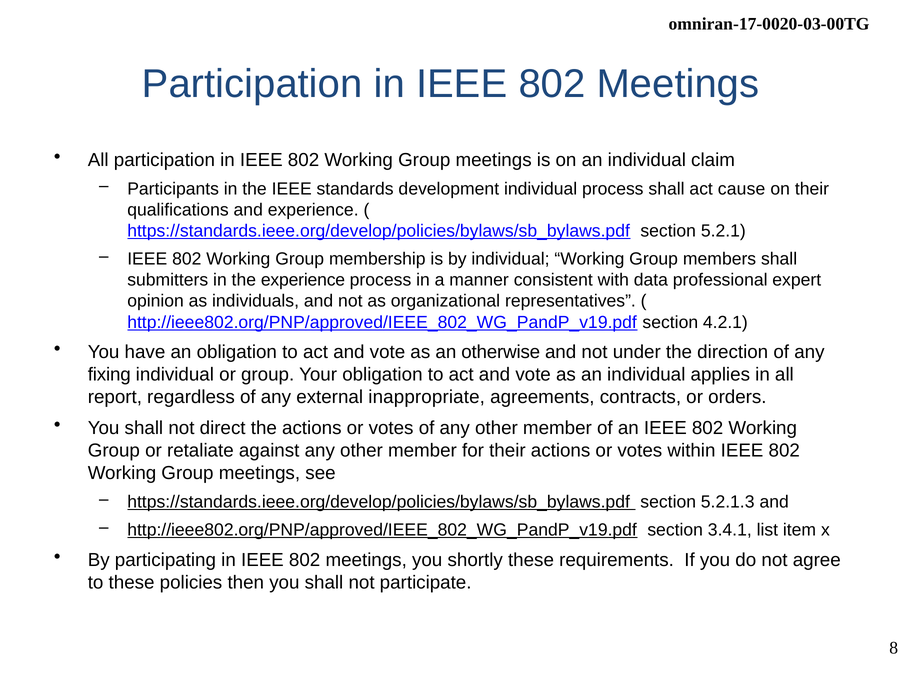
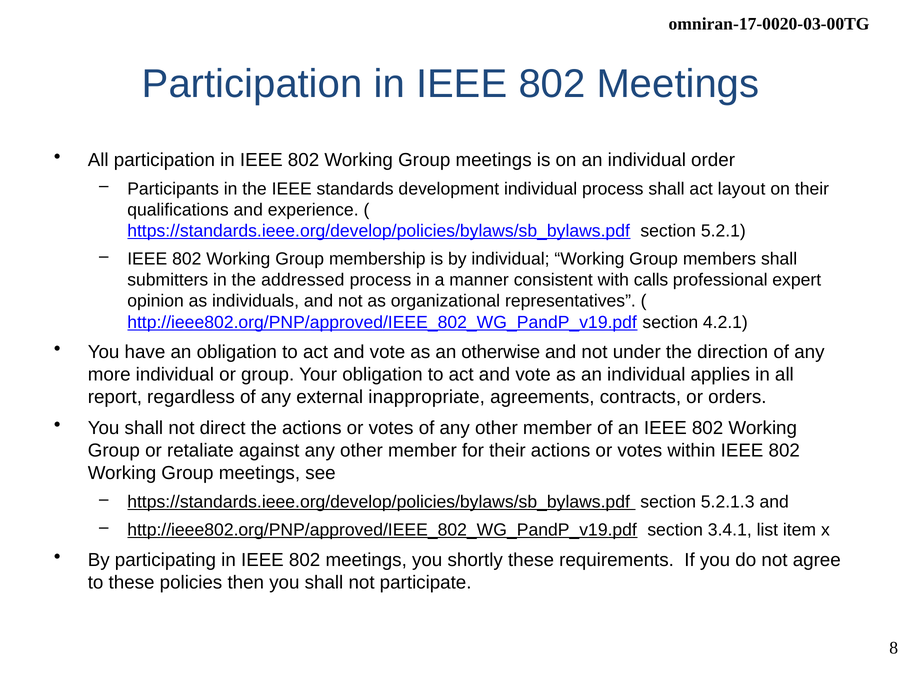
claim: claim -> order
cause: cause -> layout
the experience: experience -> addressed
data: data -> calls
fixing: fixing -> more
